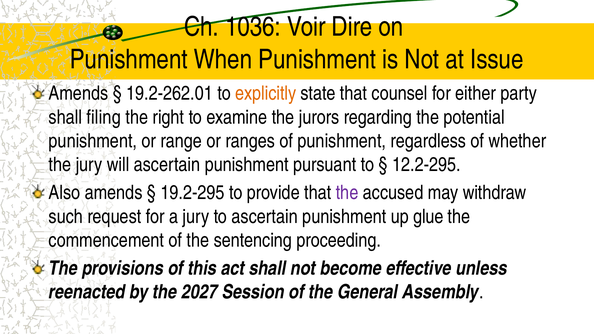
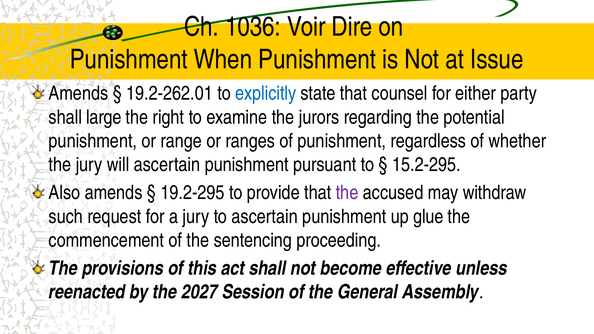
explicitly colour: orange -> blue
filing: filing -> large
12.2-295: 12.2-295 -> 15.2-295
